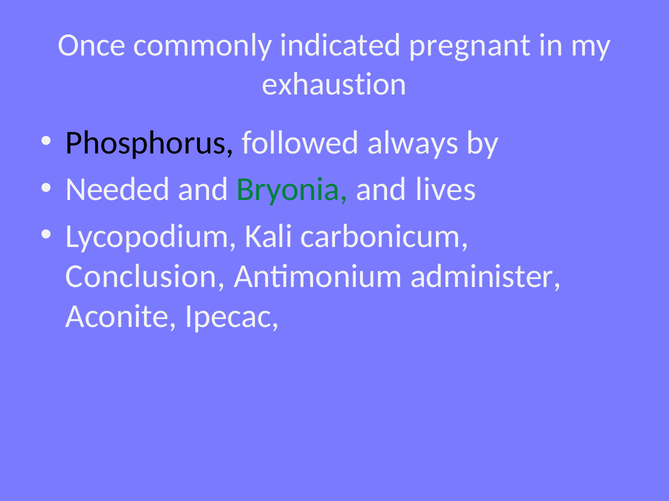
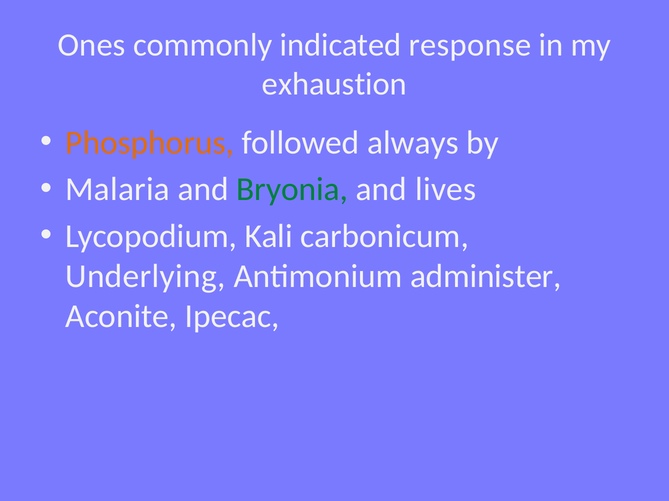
Once: Once -> Ones
pregnant: pregnant -> response
Phosphorus colour: black -> orange
Needed: Needed -> Malaria
Conclusion: Conclusion -> Underlying
